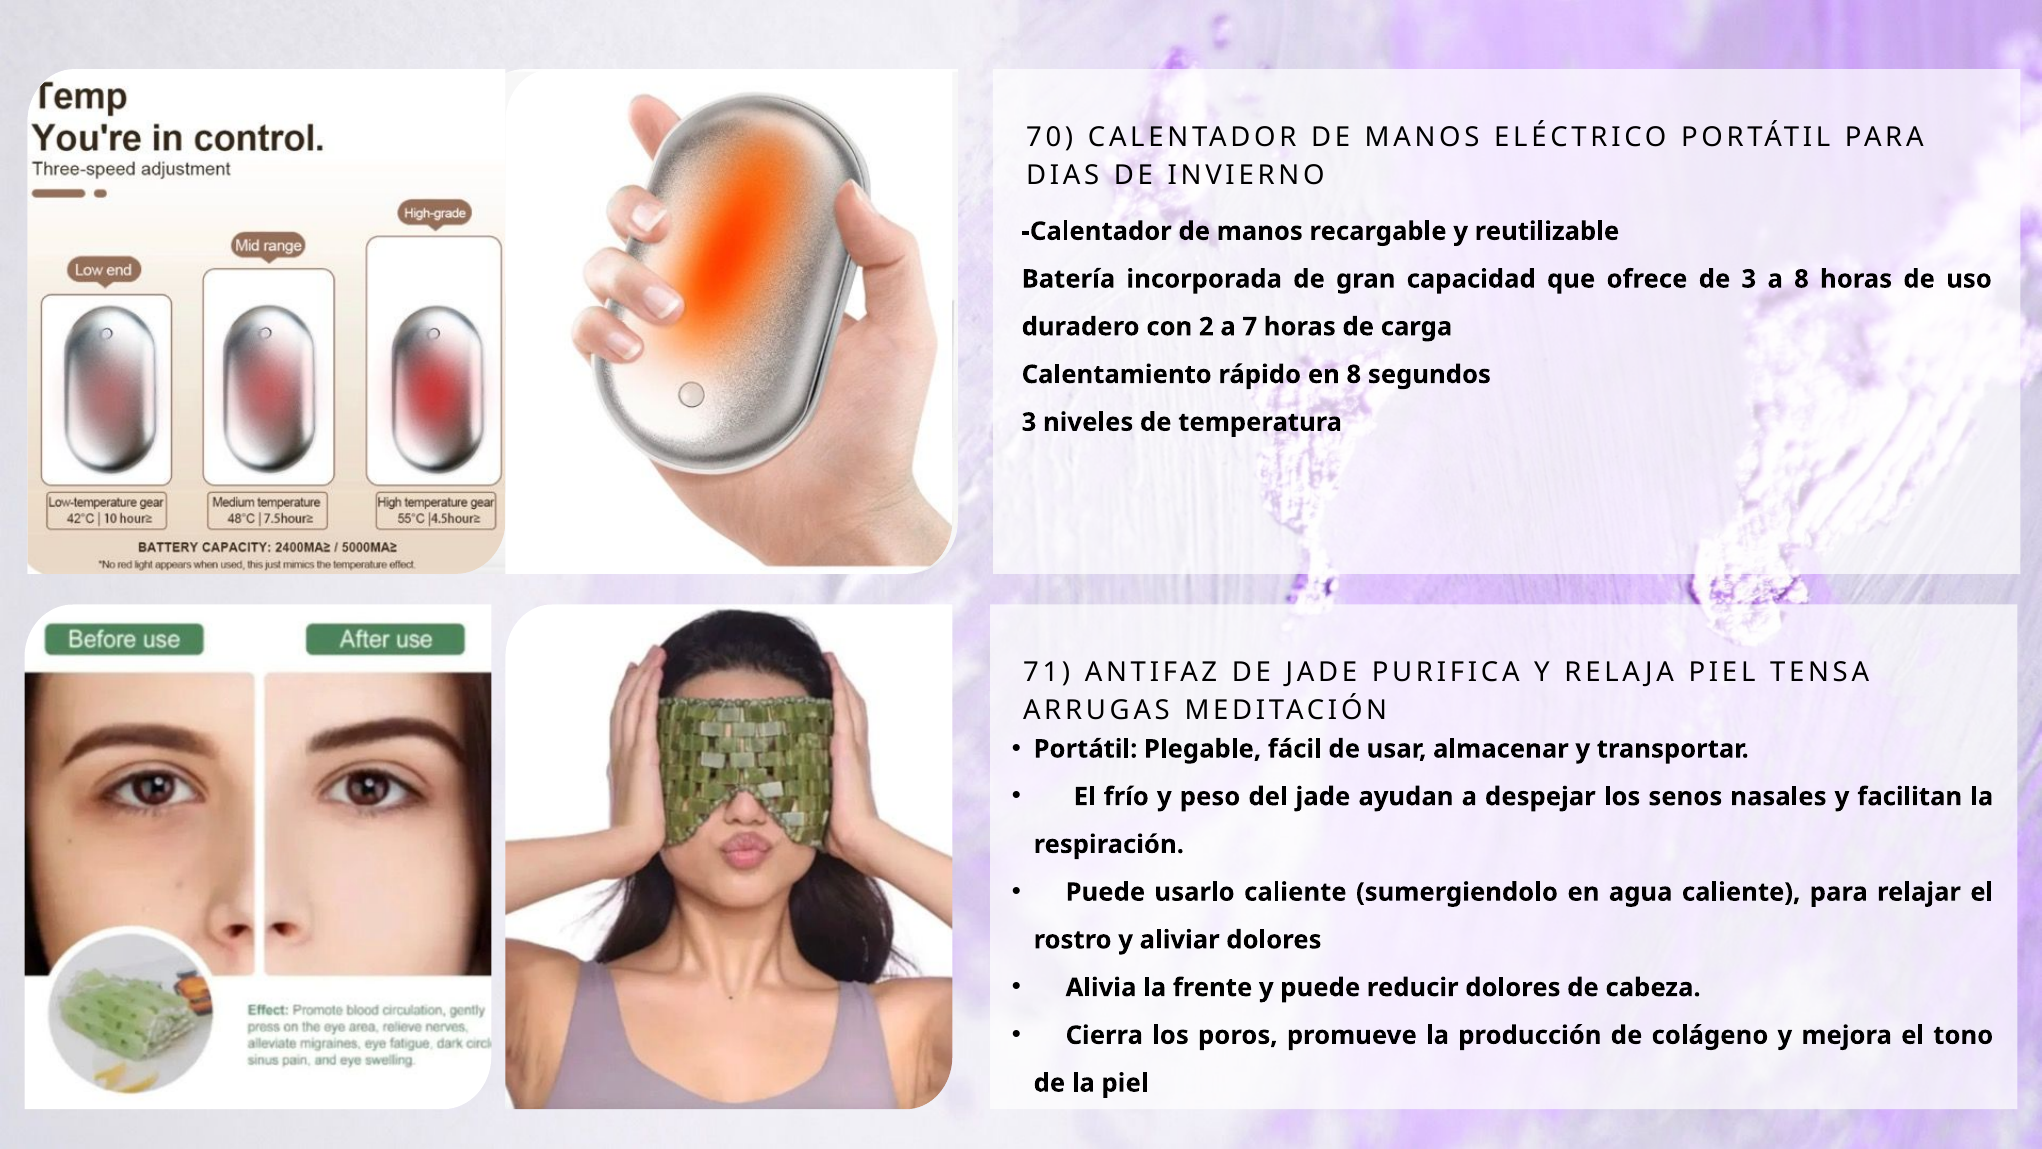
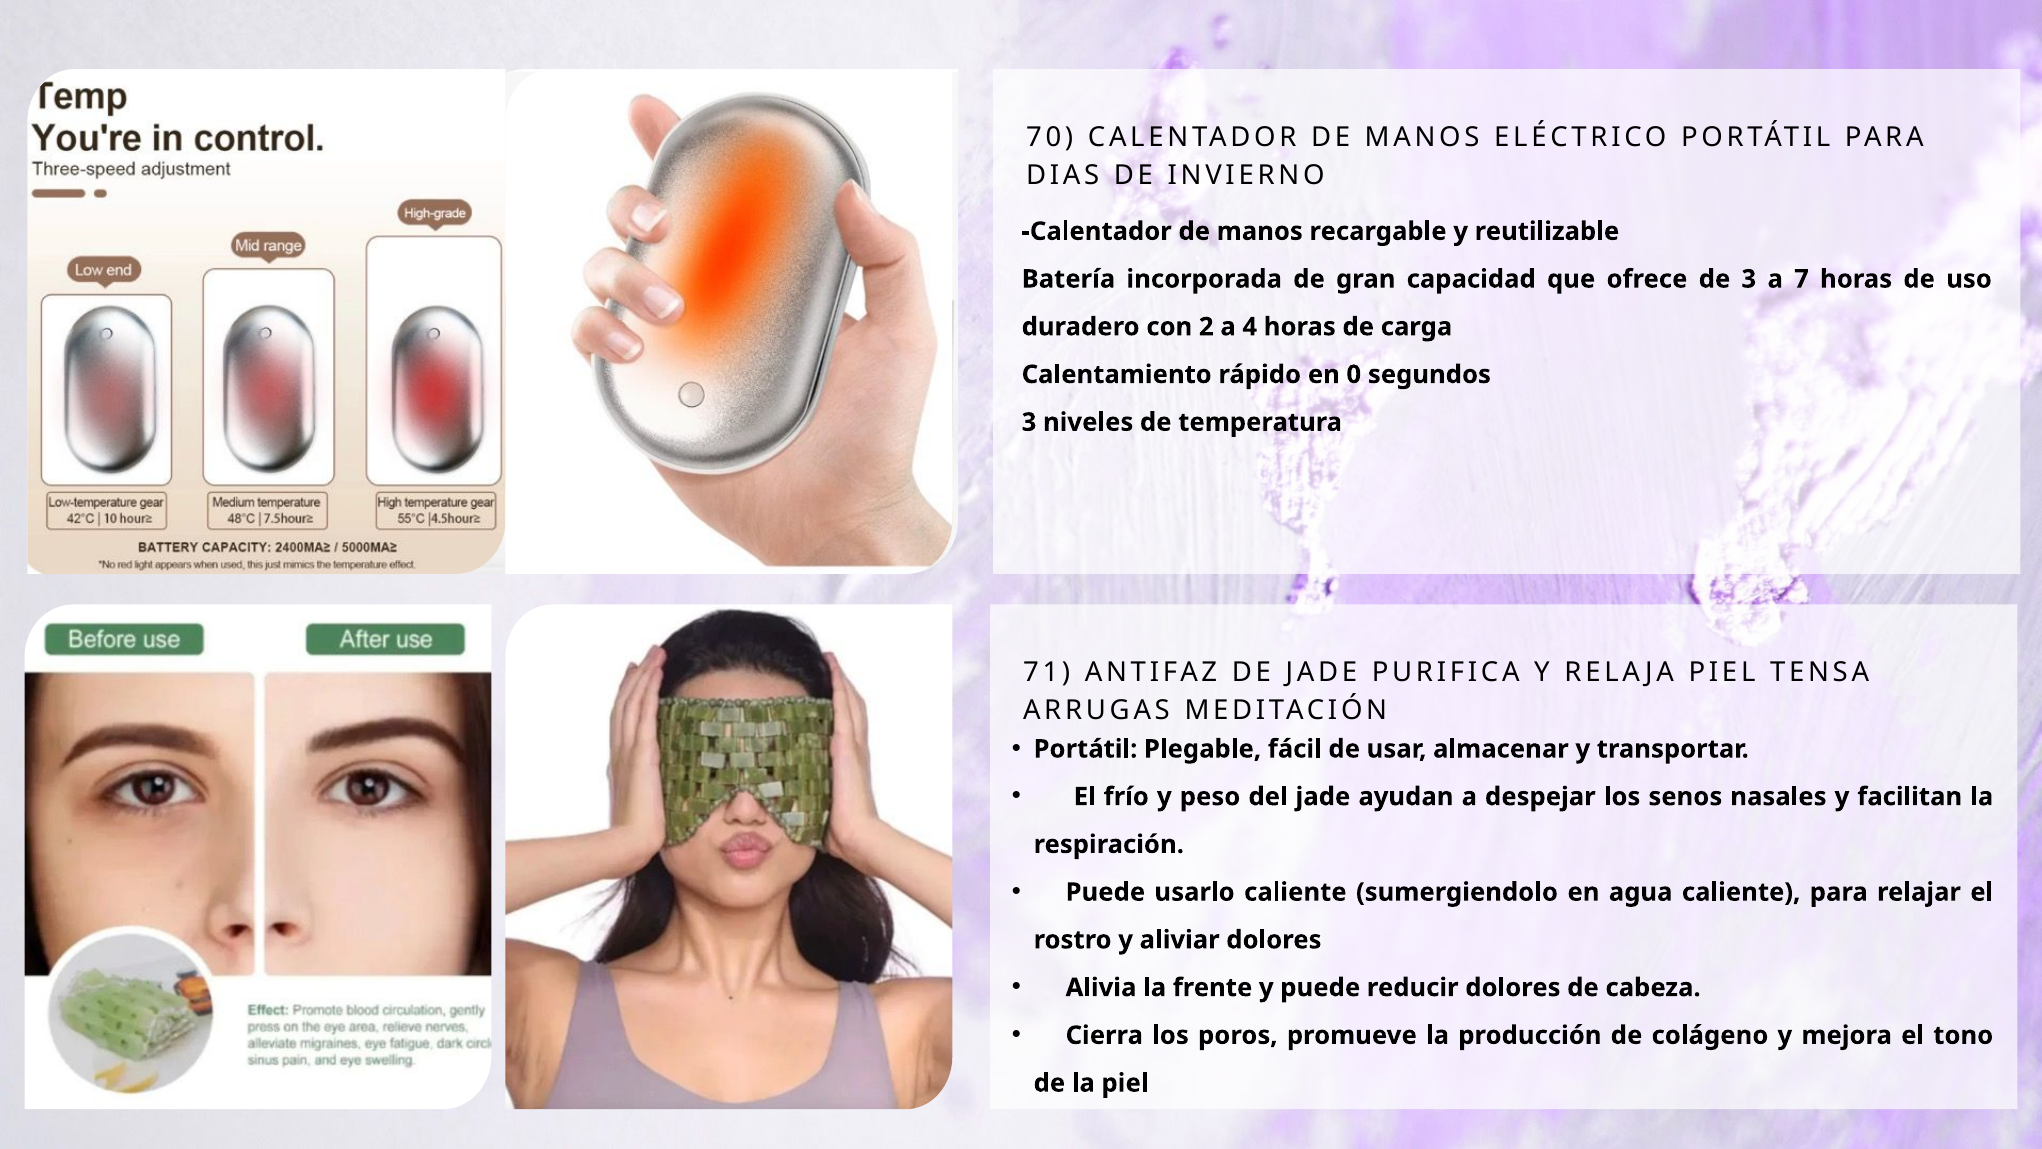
a 8: 8 -> 7
7: 7 -> 4
en 8: 8 -> 0
